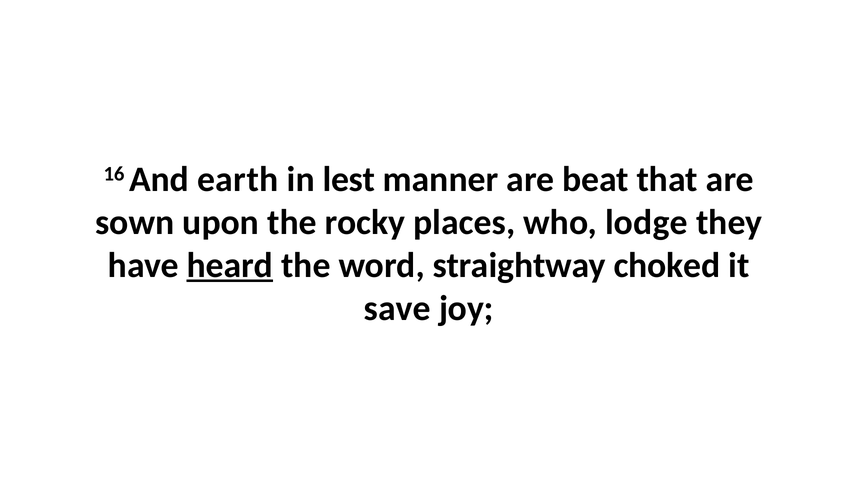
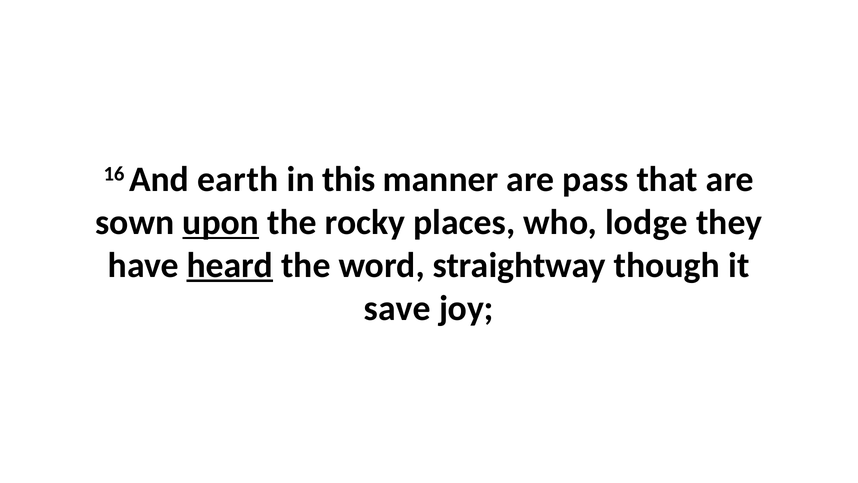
lest: lest -> this
beat: beat -> pass
upon underline: none -> present
choked: choked -> though
